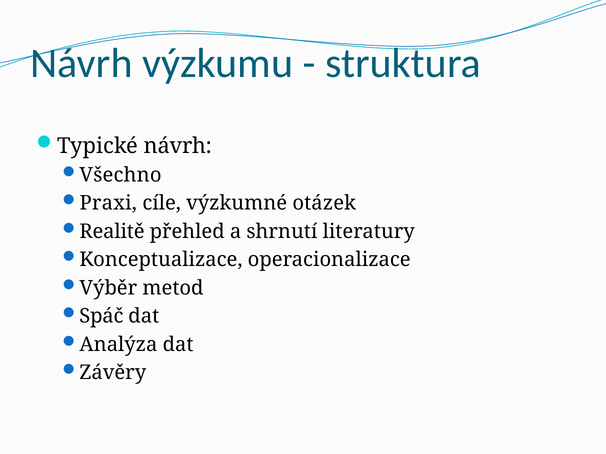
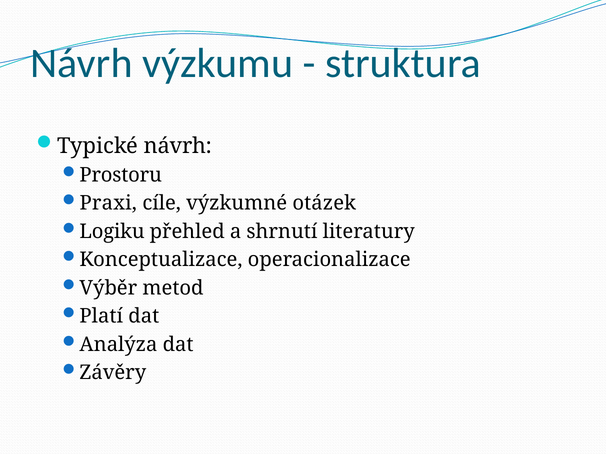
Všechno: Všechno -> Prostoru
Realitě: Realitě -> Logiku
Spáč: Spáč -> Platí
